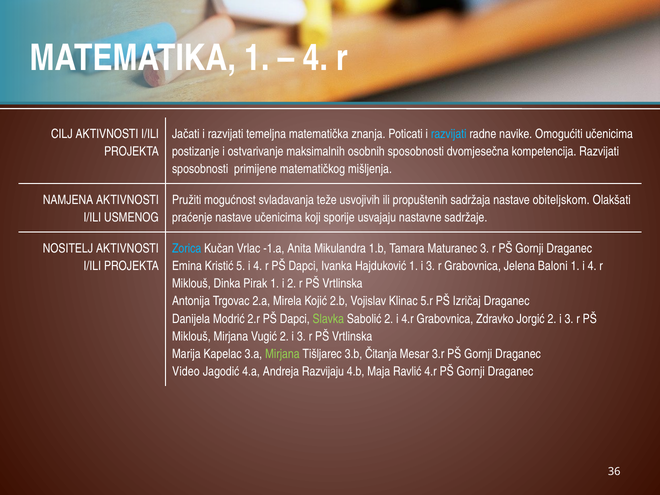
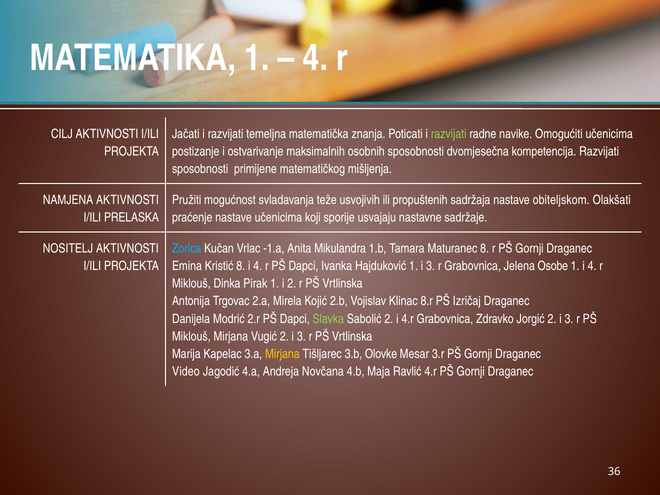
razvijati at (449, 134) colour: light blue -> light green
USMENOG: USMENOG -> PRELASKA
Maturanec 3: 3 -> 8
Kristić 5: 5 -> 8
Baloni: Baloni -> Osobe
5.r: 5.r -> 8.r
Mirjana at (282, 354) colour: light green -> yellow
Čitanja: Čitanja -> Olovke
Razvijaju: Razvijaju -> Novčana
